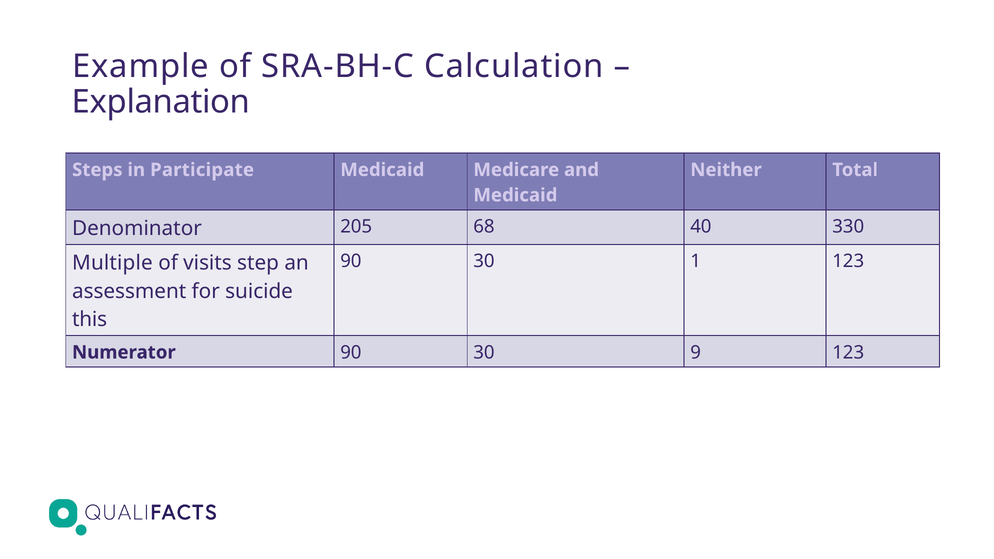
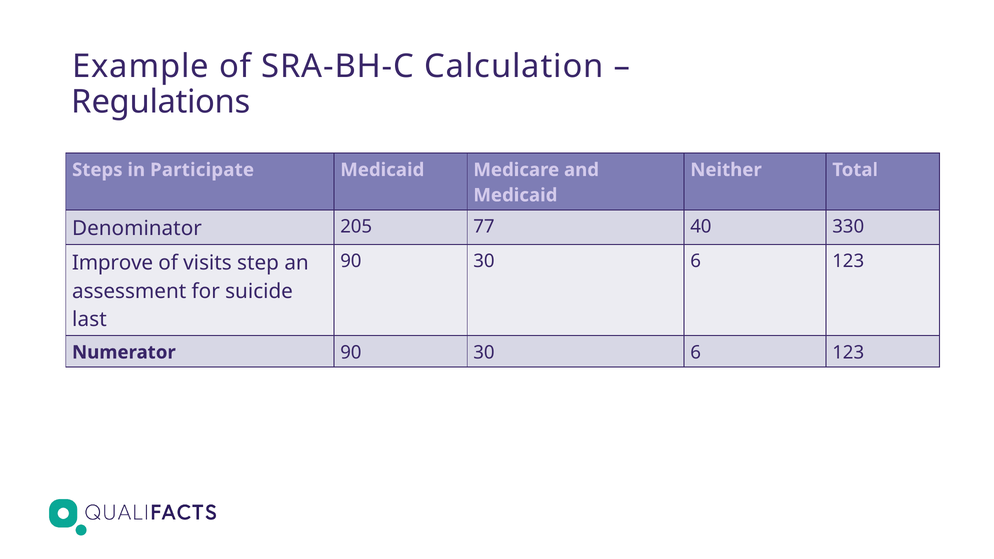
Explanation: Explanation -> Regulations
68: 68 -> 77
1 at (696, 261): 1 -> 6
Multiple: Multiple -> Improve
this: this -> last
Numerator 90 30 9: 9 -> 6
